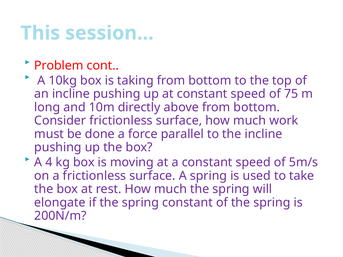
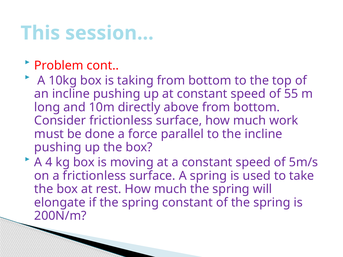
75: 75 -> 55
